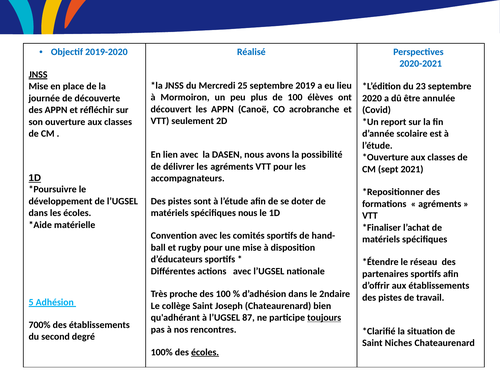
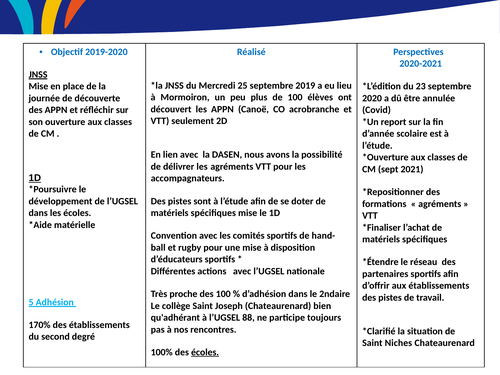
spécifiques nous: nous -> mise
87: 87 -> 88
toujours underline: present -> none
700%: 700% -> 170%
